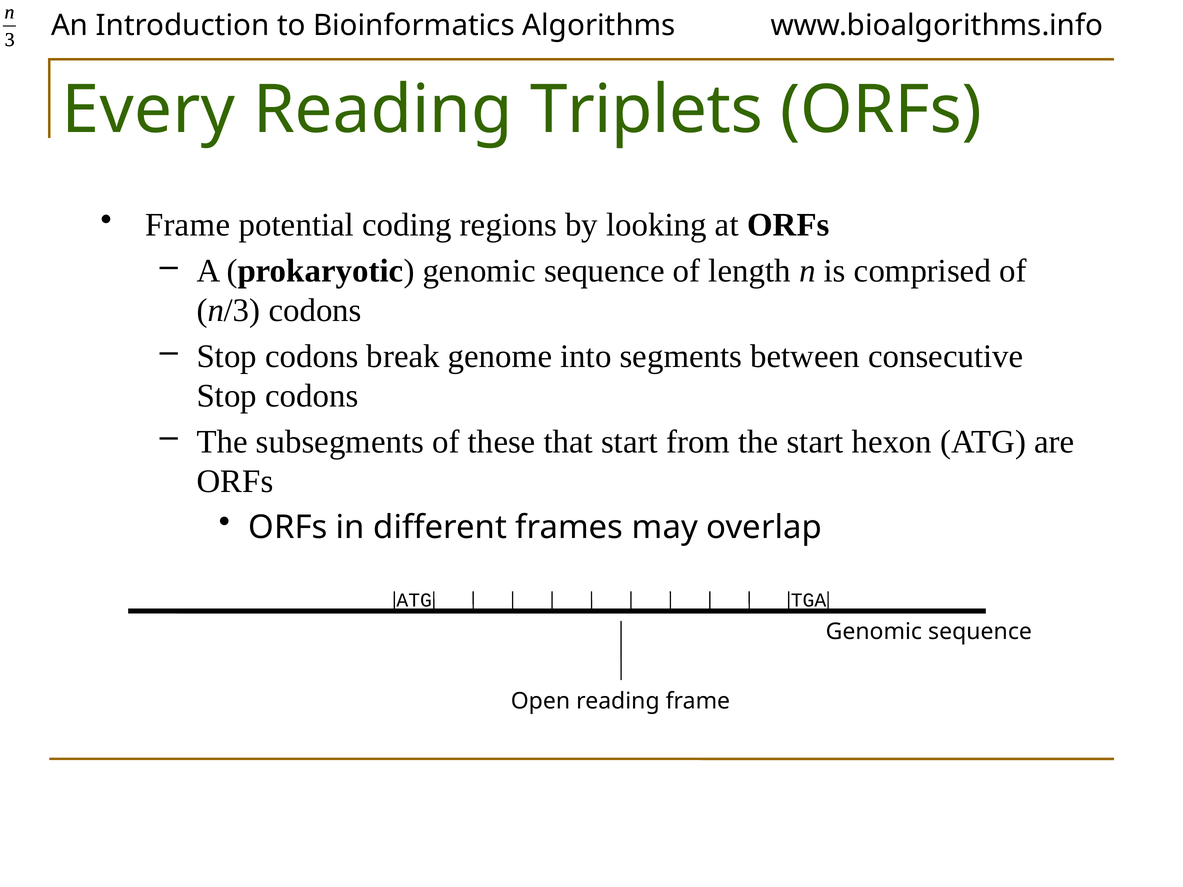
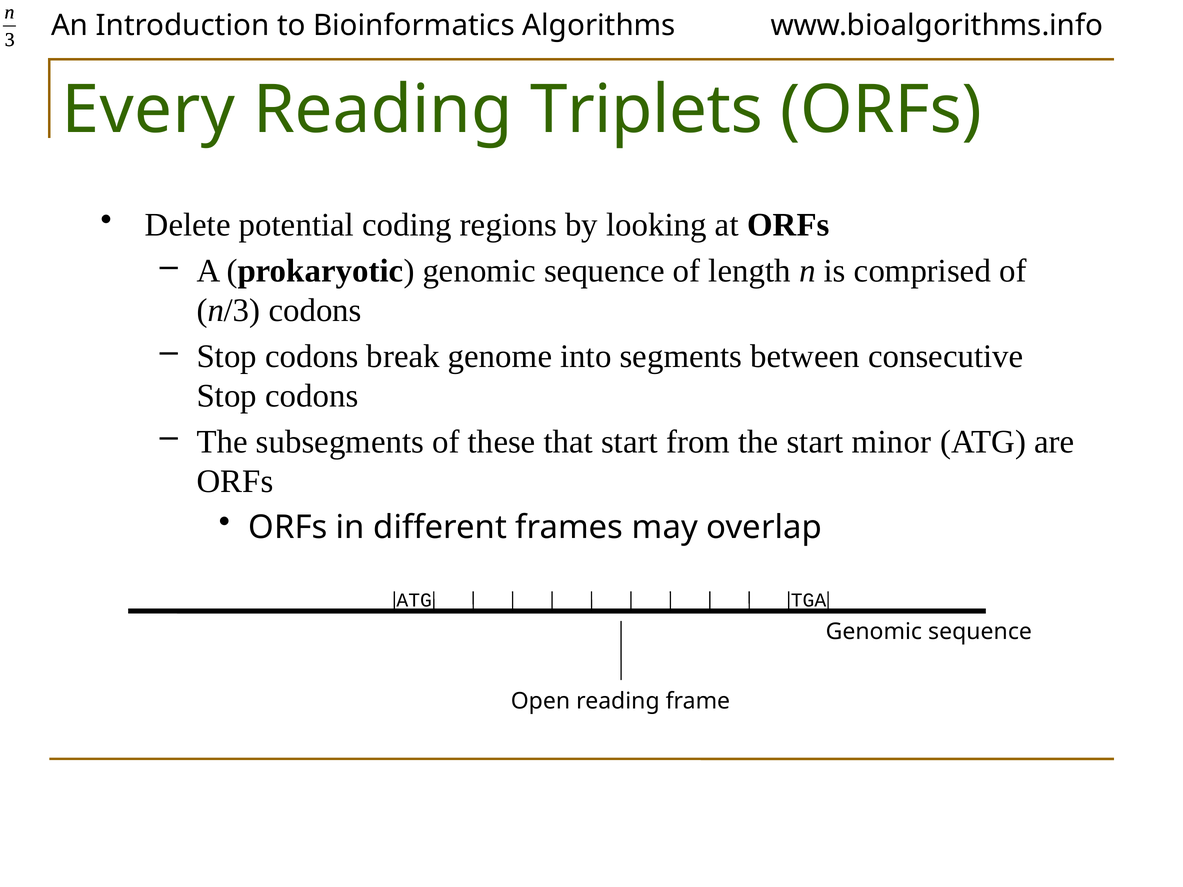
Frame at (188, 225): Frame -> Delete
hexon: hexon -> minor
